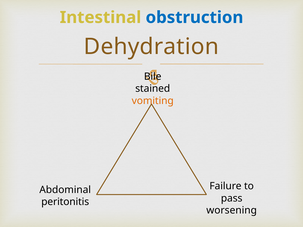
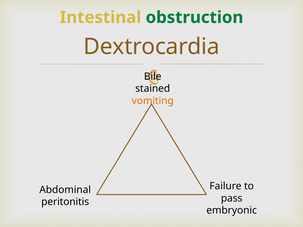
obstruction colour: blue -> green
Dehydration: Dehydration -> Dextrocardia
worsening: worsening -> embryonic
